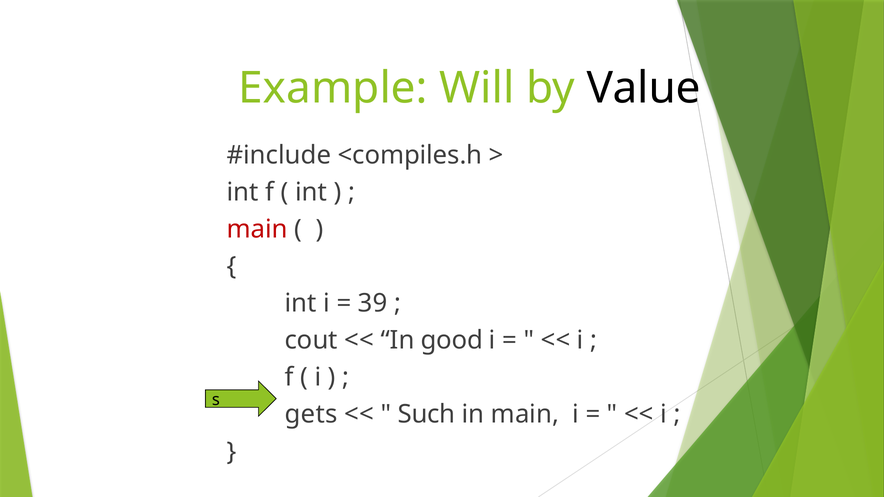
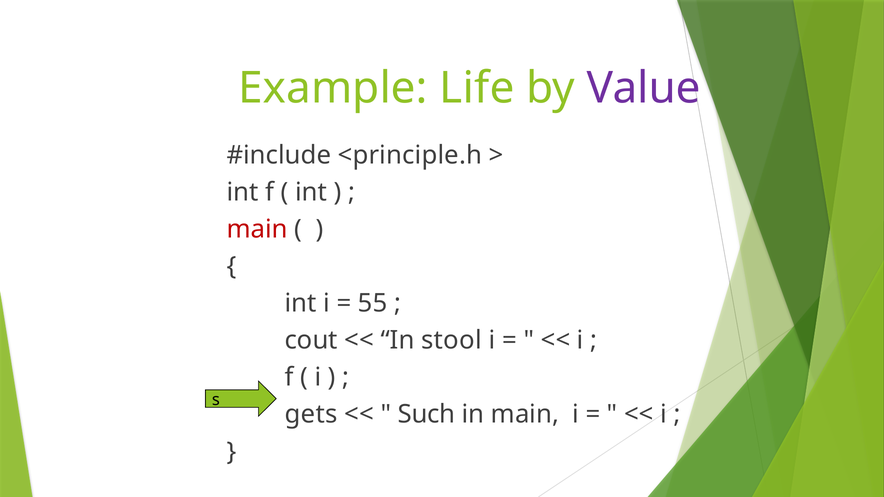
Will: Will -> Life
Value colour: black -> purple
<compiles.h: <compiles.h -> <principle.h
39: 39 -> 55
good: good -> stool
